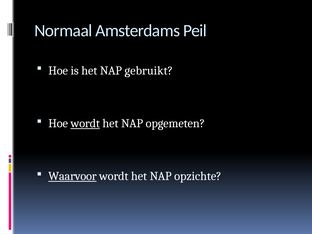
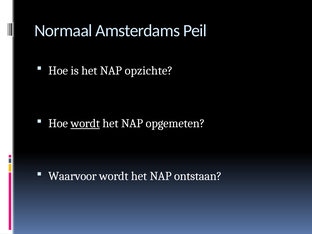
gebruikt: gebruikt -> opzichte
Waarvoor underline: present -> none
opzichte: opzichte -> ontstaan
